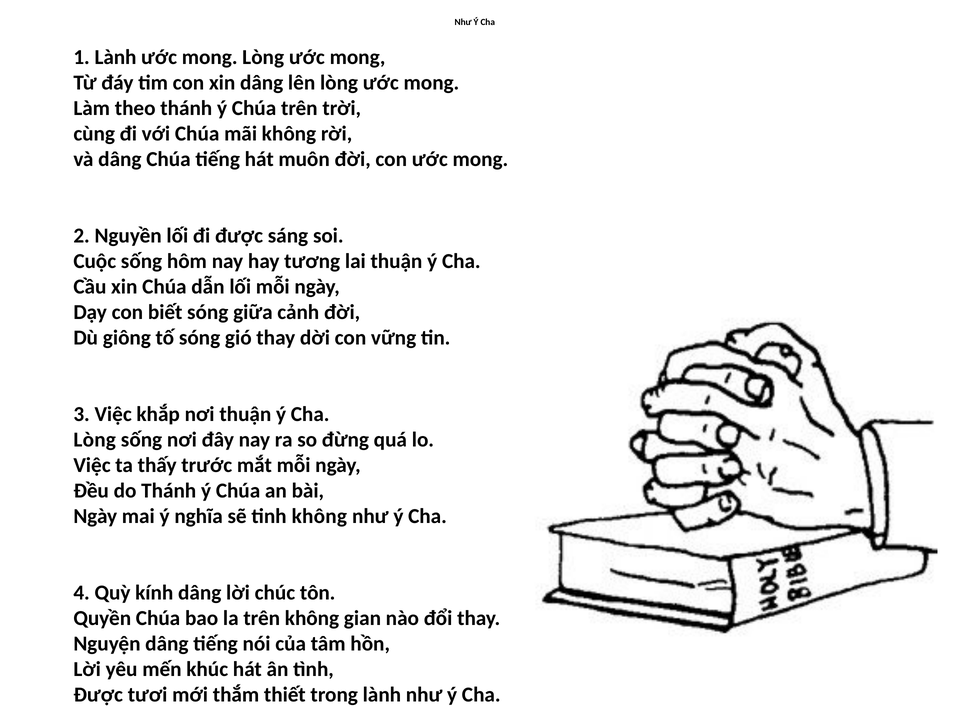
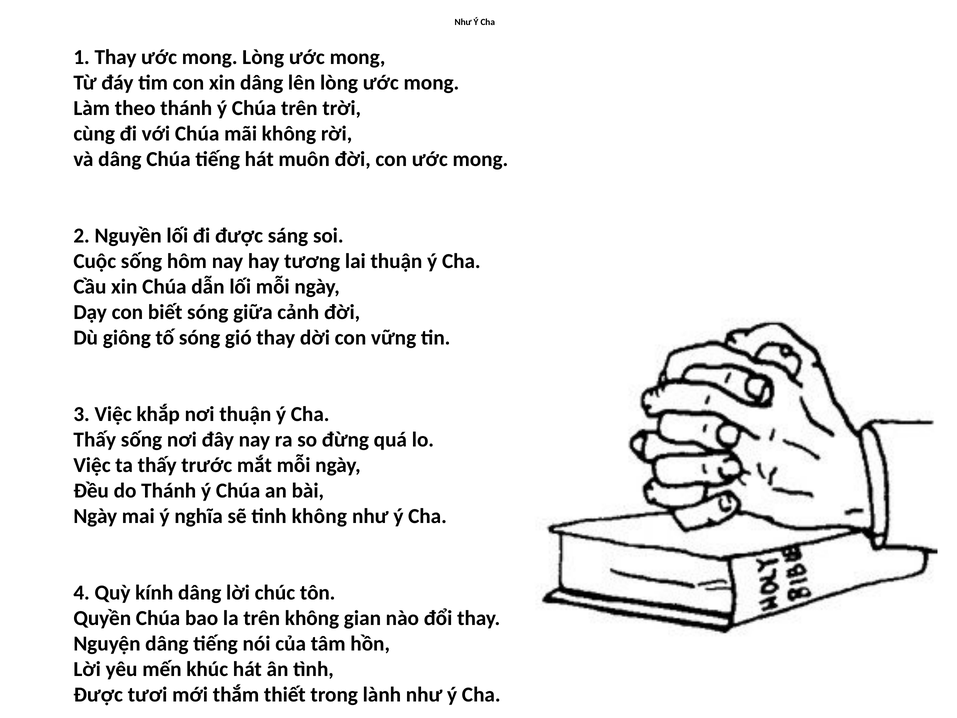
1 Lành: Lành -> Thay
Lòng at (95, 440): Lòng -> Thấy
